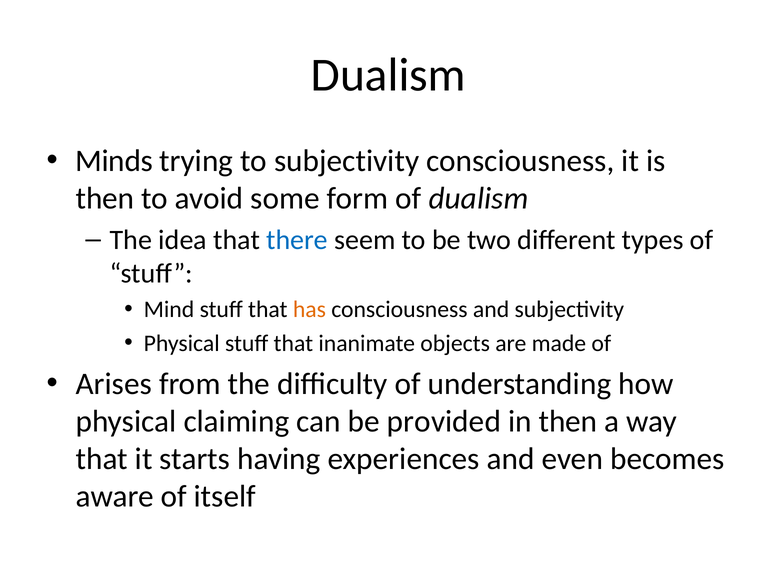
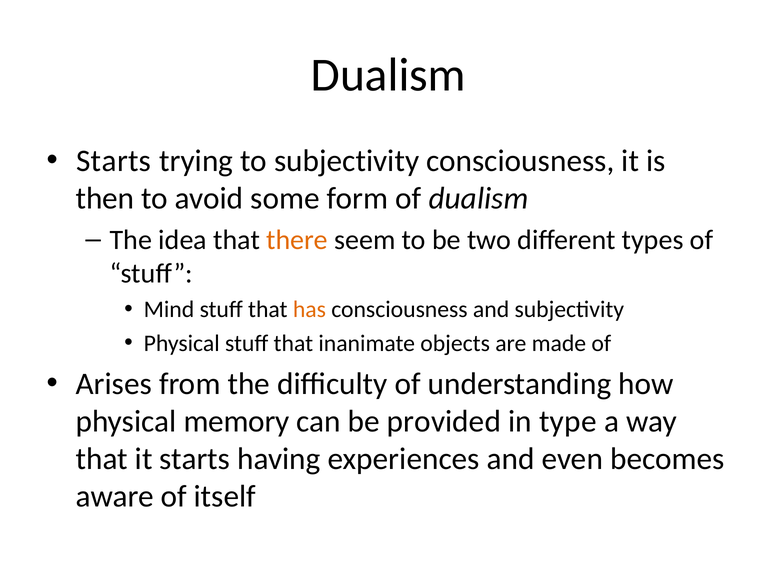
Minds at (114, 161): Minds -> Starts
there colour: blue -> orange
claiming: claiming -> memory
in then: then -> type
